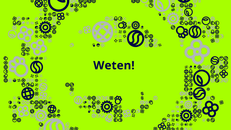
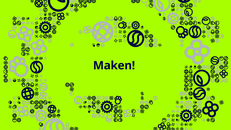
Weten: Weten -> Maken
